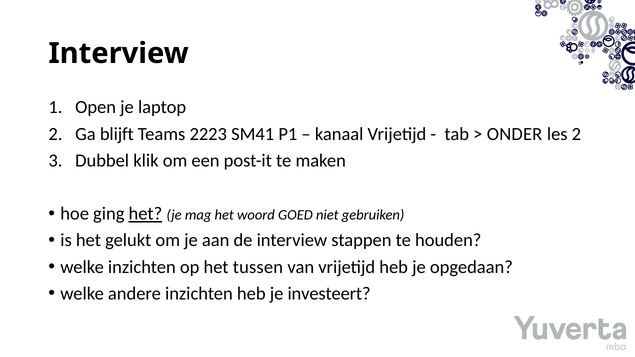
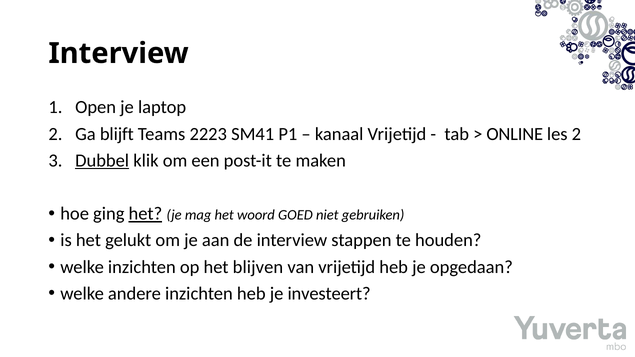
ONDER: ONDER -> ONLINE
Dubbel underline: none -> present
tussen: tussen -> blijven
